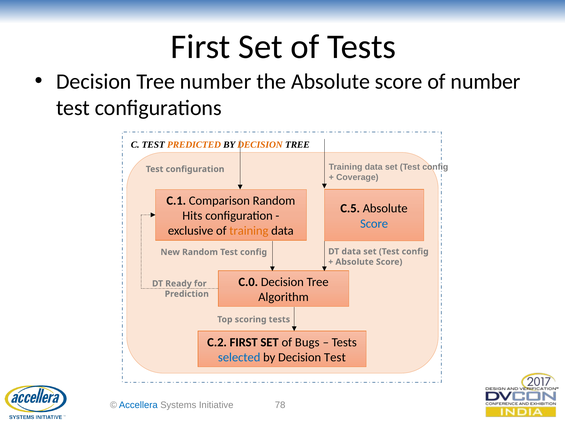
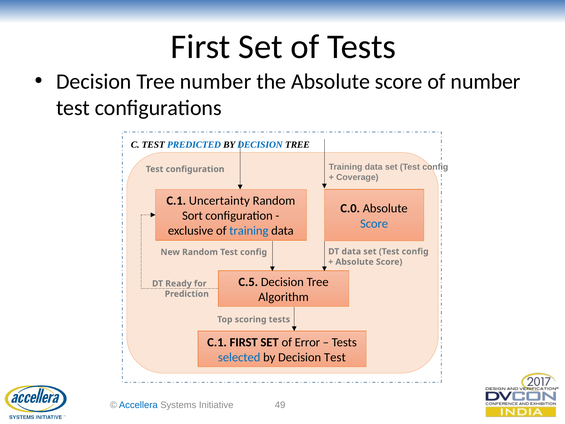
PREDICTED colour: orange -> blue
DECISION at (260, 145) colour: orange -> blue
Comparison: Comparison -> Uncertainty
C.5: C.5 -> C.0
Hits: Hits -> Sort
training at (249, 231) colour: orange -> blue
C.0: C.0 -> C.5
C.2 at (217, 342): C.2 -> C.1
Bugs: Bugs -> Error
78: 78 -> 49
